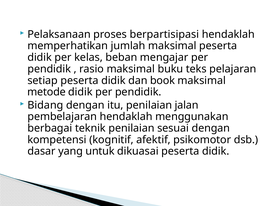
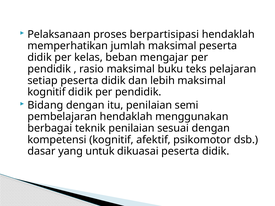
book: book -> lebih
metode at (46, 92): metode -> kognitif
jalan: jalan -> semi
